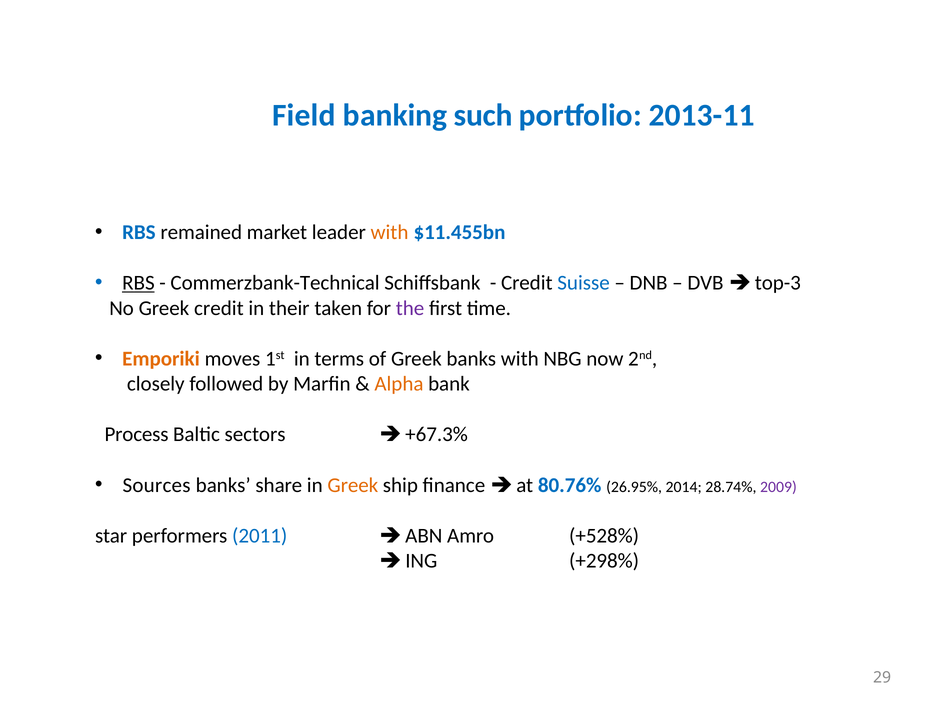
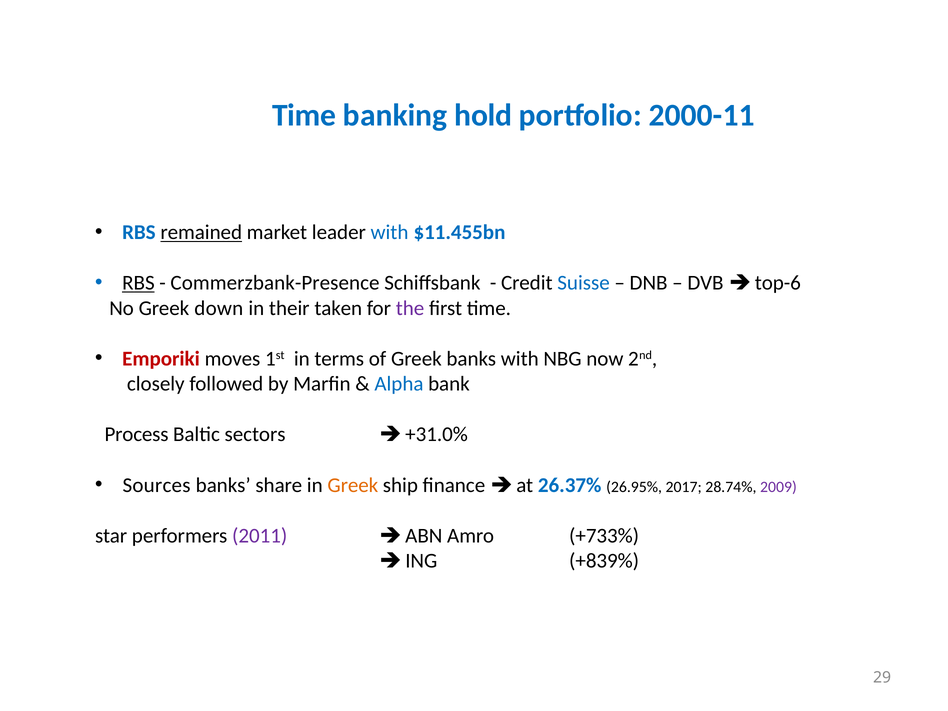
Field at (304, 115): Field -> Time
such: such -> hold
2013-11: 2013-11 -> 2000-11
remained underline: none -> present
with at (389, 232) colour: orange -> blue
Commerzbank-Technical: Commerzbank-Technical -> Commerzbank-Presence
top-3: top-3 -> top-6
Greek credit: credit -> down
Emporiki colour: orange -> red
Alpha colour: orange -> blue
+67.3%: +67.3% -> +31.0%
80.76%: 80.76% -> 26.37%
2014: 2014 -> 2017
2011 colour: blue -> purple
+528%: +528% -> +733%
+298%: +298% -> +839%
